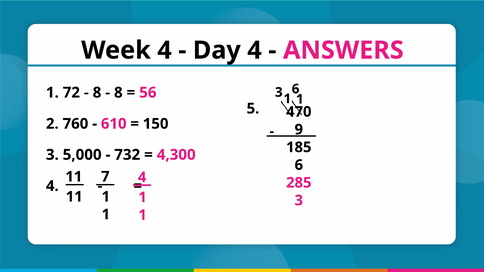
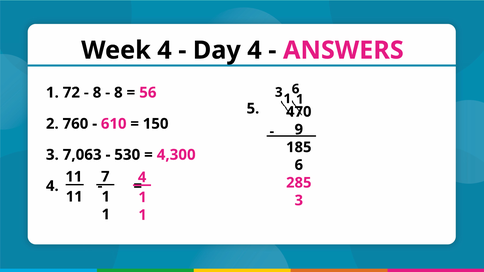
5,000: 5,000 -> 7,063
732: 732 -> 530
